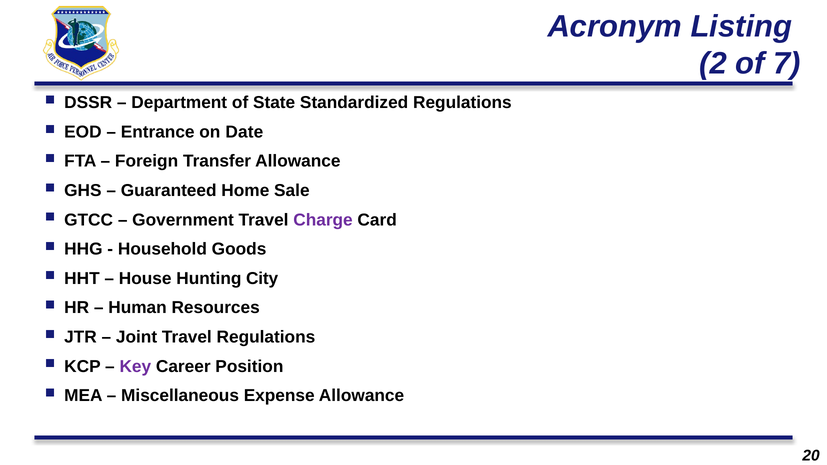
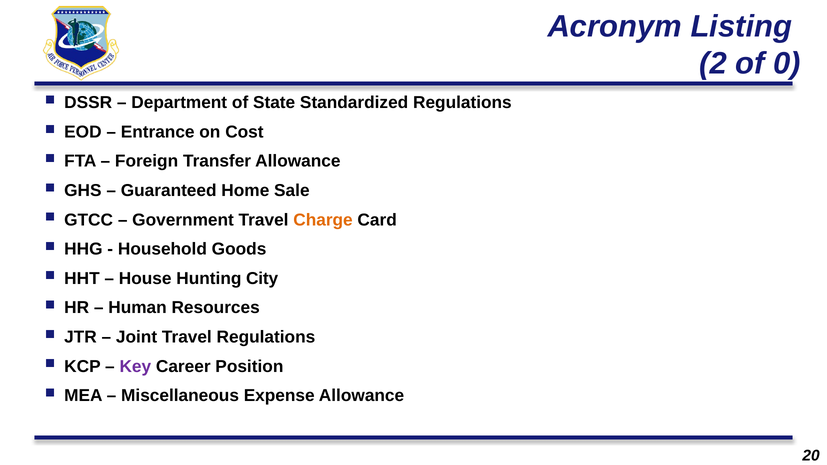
7: 7 -> 0
Date: Date -> Cost
Charge colour: purple -> orange
